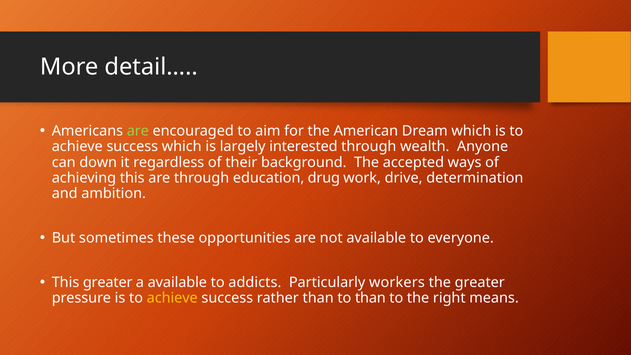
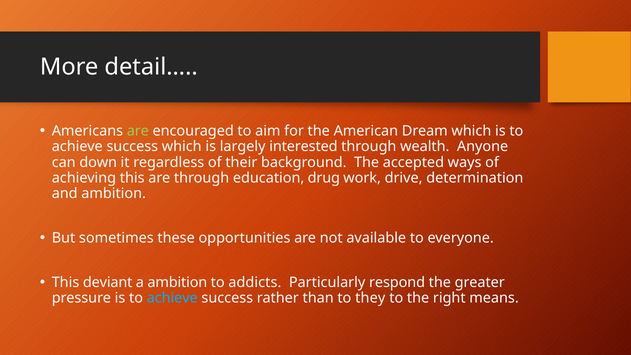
This greater: greater -> deviant
a available: available -> ambition
workers: workers -> respond
achieve at (172, 298) colour: yellow -> light blue
to than: than -> they
